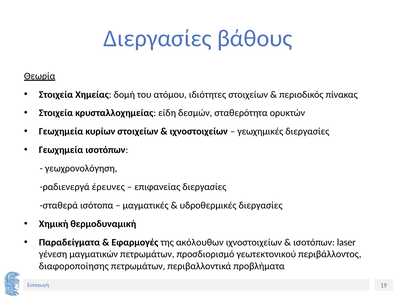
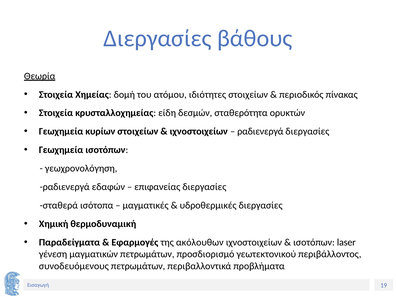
γεωχημικές at (260, 131): γεωχημικές -> ραδιενεργά
έρευνες: έρευνες -> εδαφών
διαφοροποίησης: διαφοροποίησης -> συνοδευόμενους
